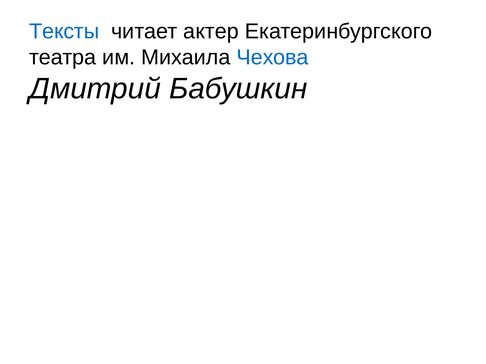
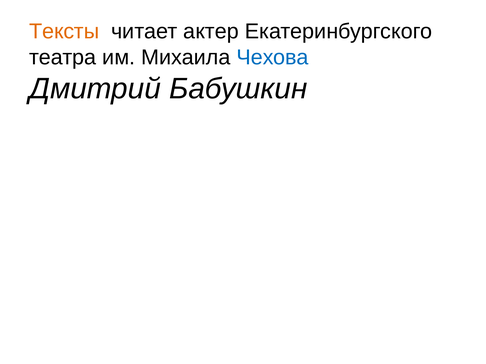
Тексты colour: blue -> orange
